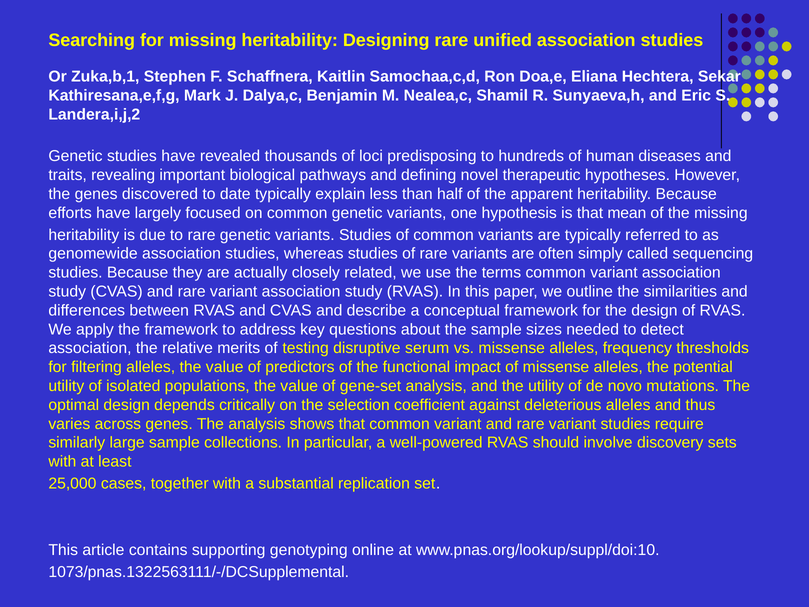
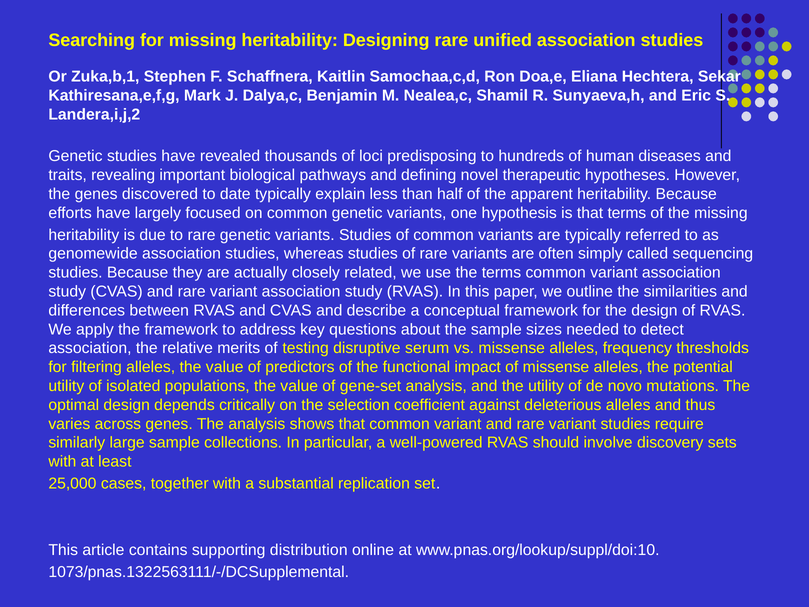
that mean: mean -> terms
genotyping: genotyping -> distribution
